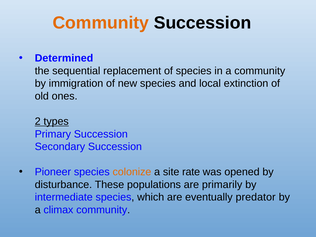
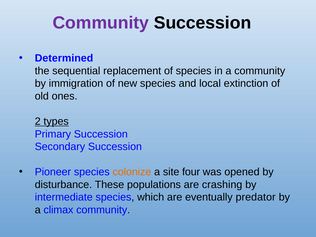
Community at (101, 23) colour: orange -> purple
rate: rate -> four
primarily: primarily -> crashing
